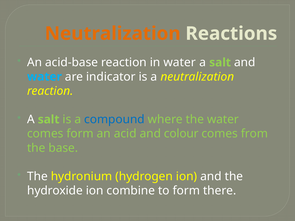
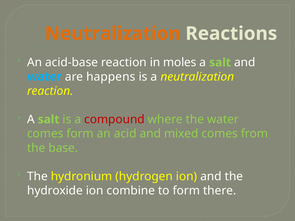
in water: water -> moles
indicator: indicator -> happens
compound colour: blue -> red
colour: colour -> mixed
